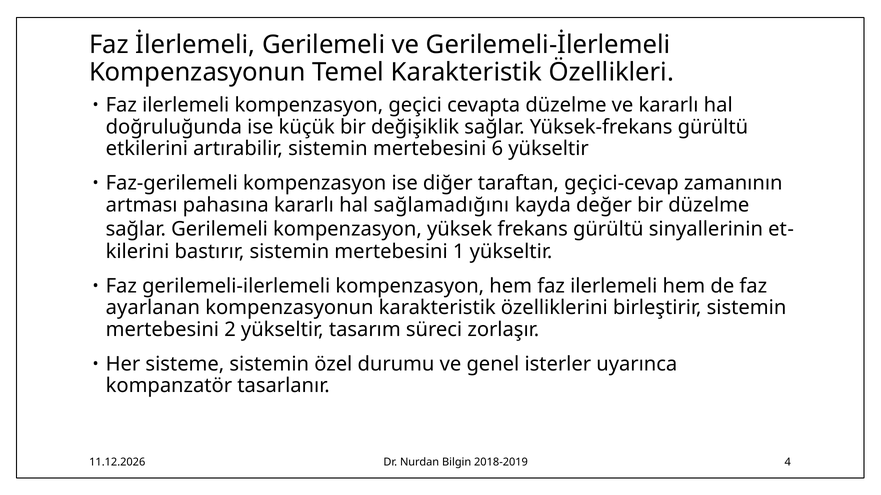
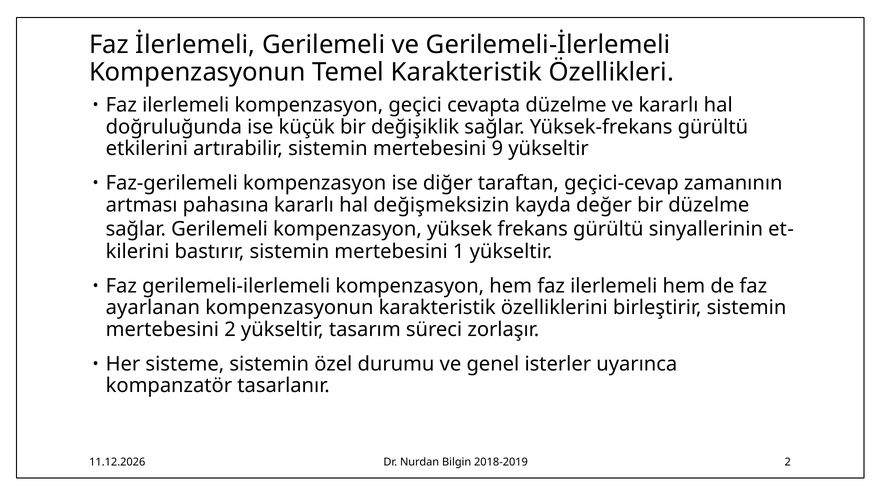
6: 6 -> 9
sağlamadığını: sağlamadığını -> değişmeksizin
2018-2019 4: 4 -> 2
